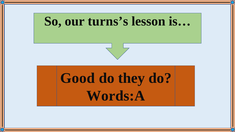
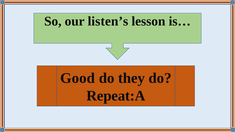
turns’s: turns’s -> listen’s
Words:A: Words:A -> Repeat:A
